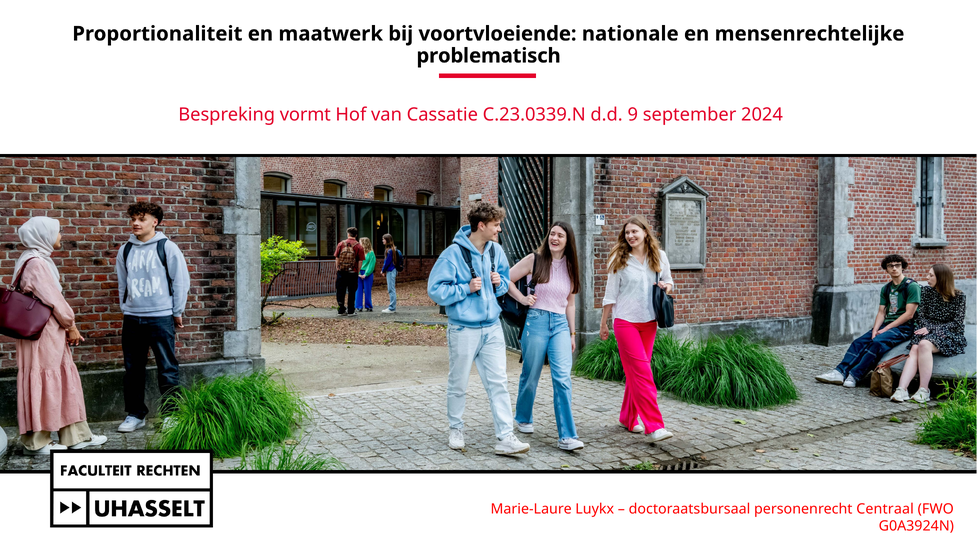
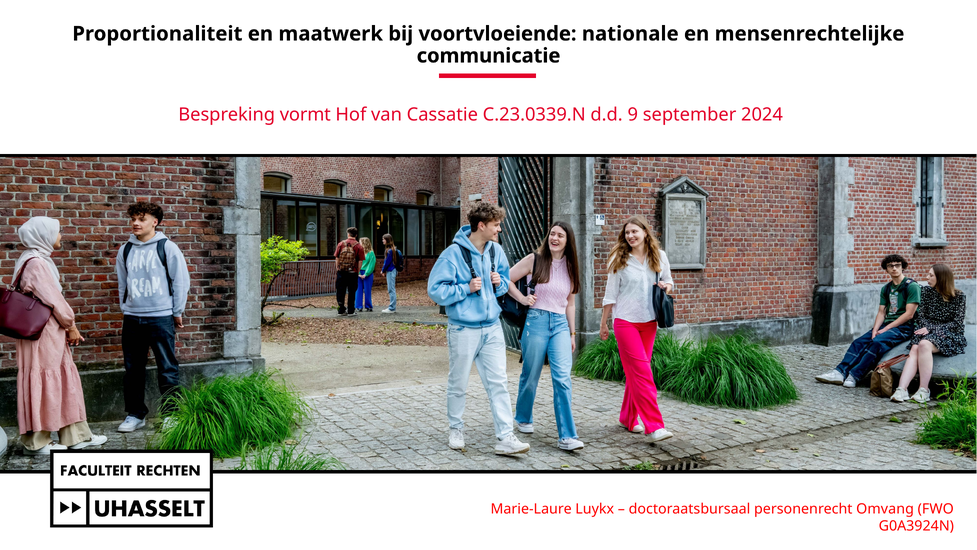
problematisch: problematisch -> communicatie
Centraal: Centraal -> Omvang
